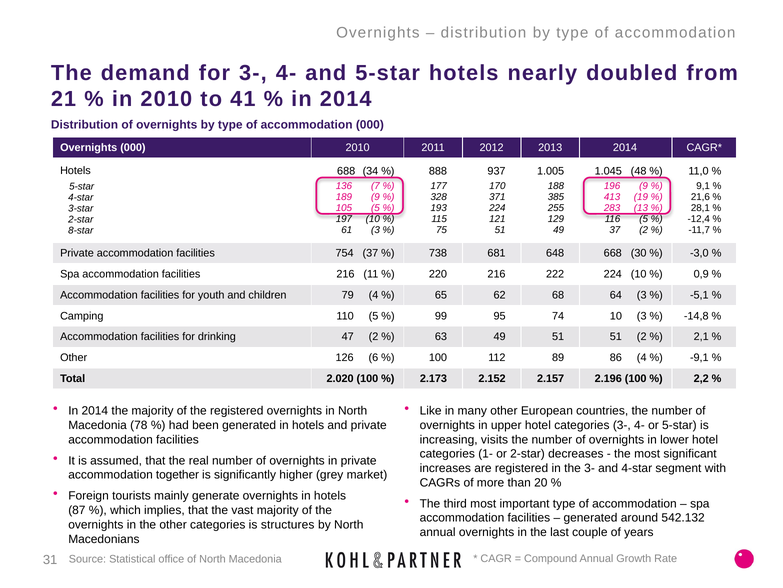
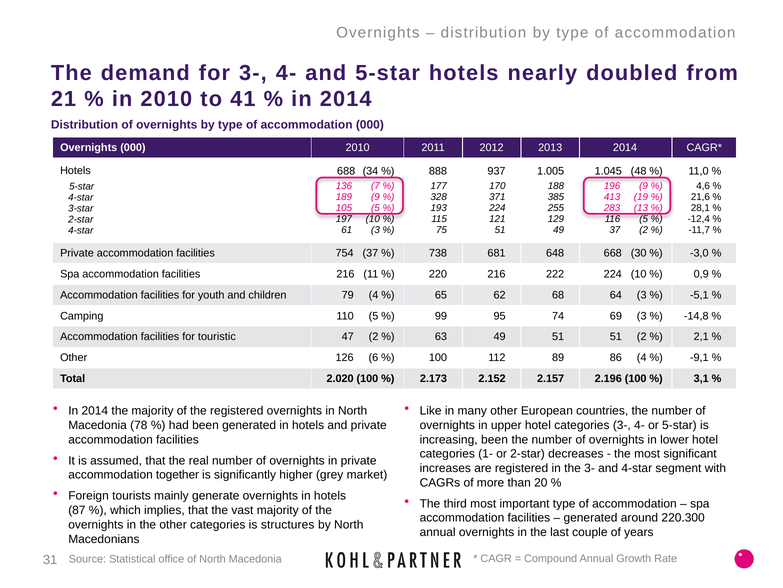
9,1: 9,1 -> 4,6
8-star at (81, 230): 8-star -> 4-star
74 10: 10 -> 69
drinking: drinking -> touristic
2,2: 2,2 -> 3,1
increasing visits: visits -> been
542.132: 542.132 -> 220.300
